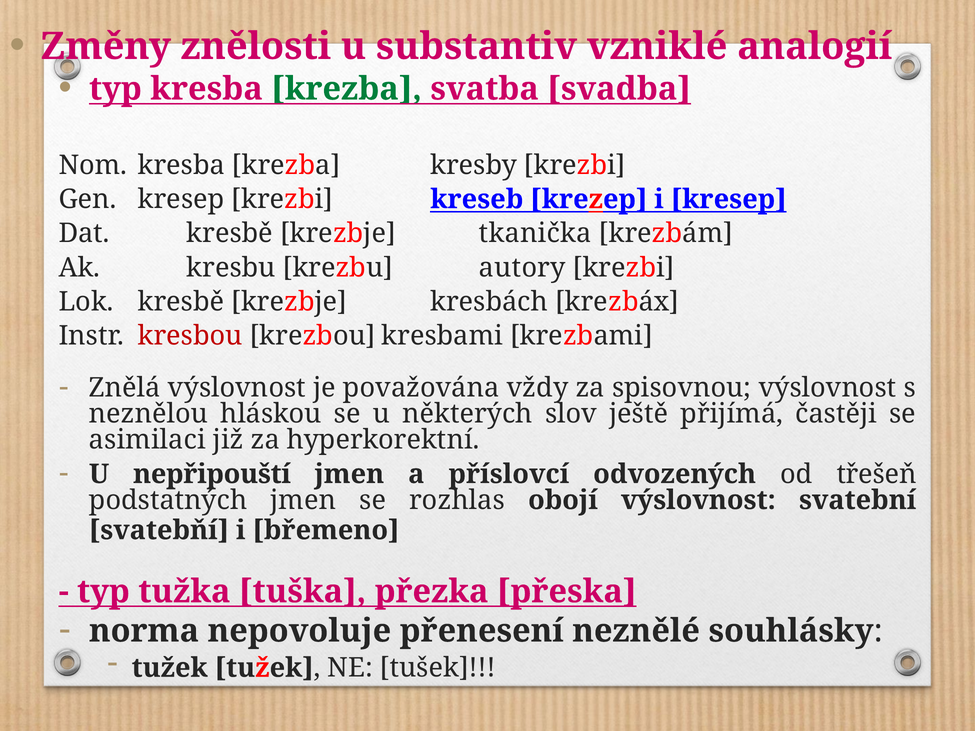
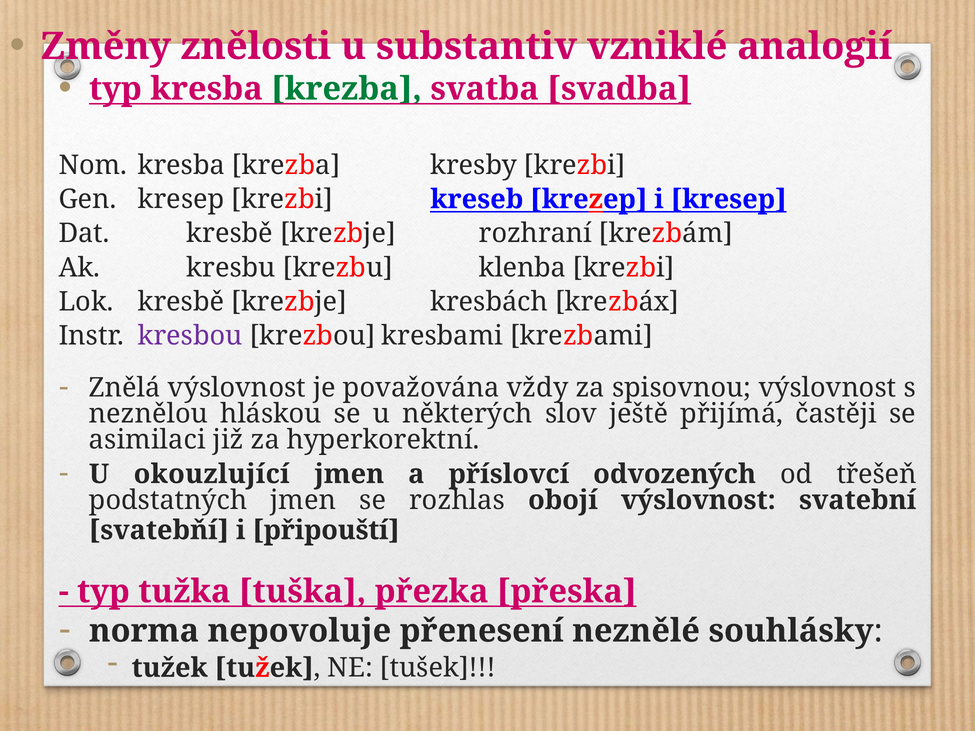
tkanička: tkanička -> rozhraní
autory: autory -> klenba
kresbou colour: red -> purple
nepřipouští: nepřipouští -> okouzlující
břemeno: břemeno -> připouští
